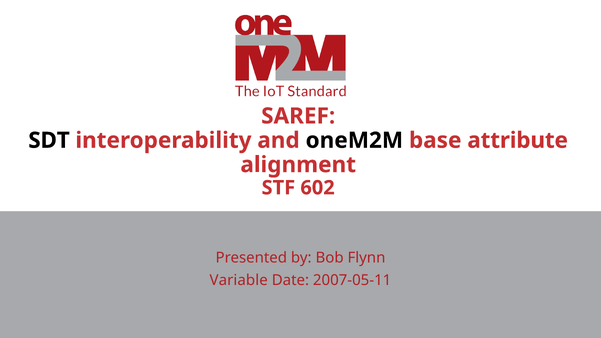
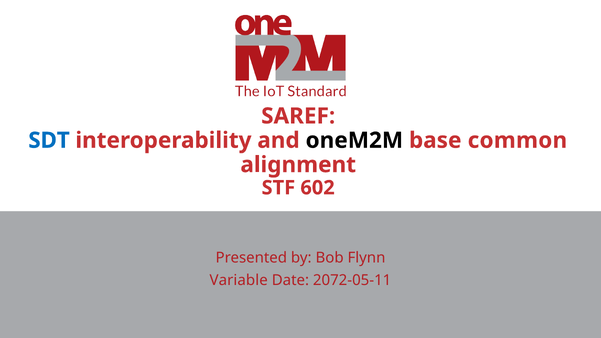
SDT colour: black -> blue
attribute: attribute -> common
2007-05-11: 2007-05-11 -> 2072-05-11
